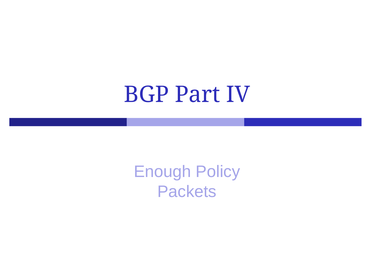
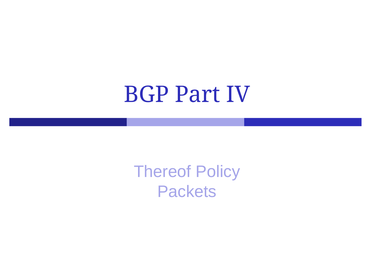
Enough: Enough -> Thereof
